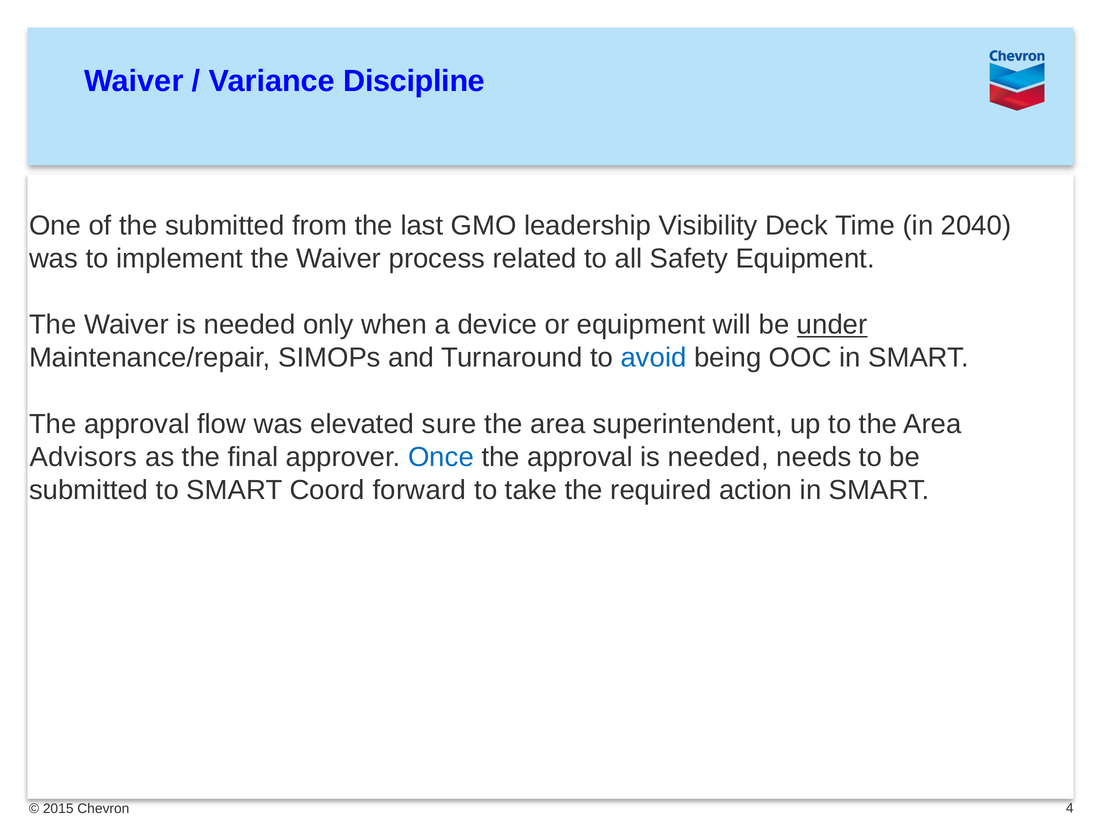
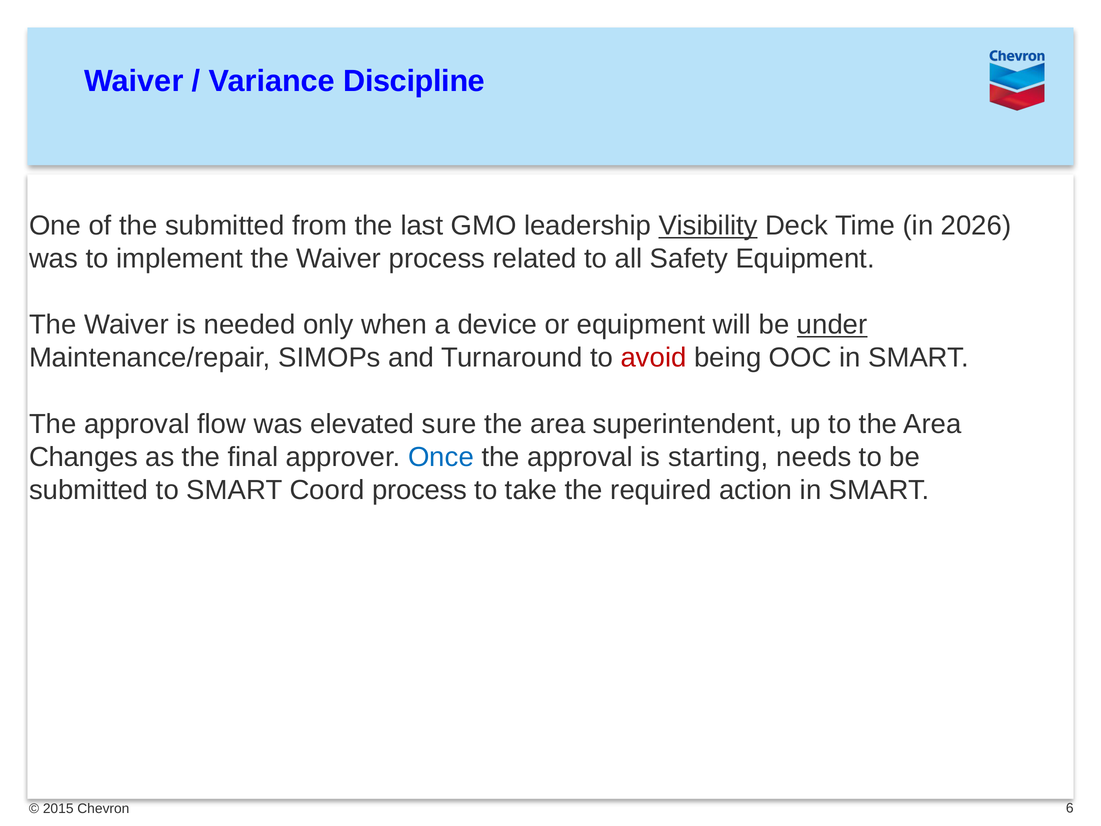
Visibility underline: none -> present
2040: 2040 -> 2026
avoid colour: blue -> red
Advisors: Advisors -> Changes
approval is needed: needed -> starting
Coord forward: forward -> process
4: 4 -> 6
